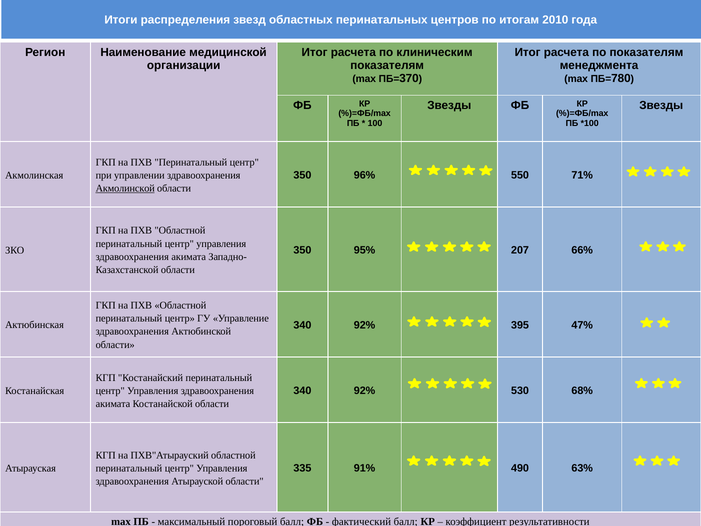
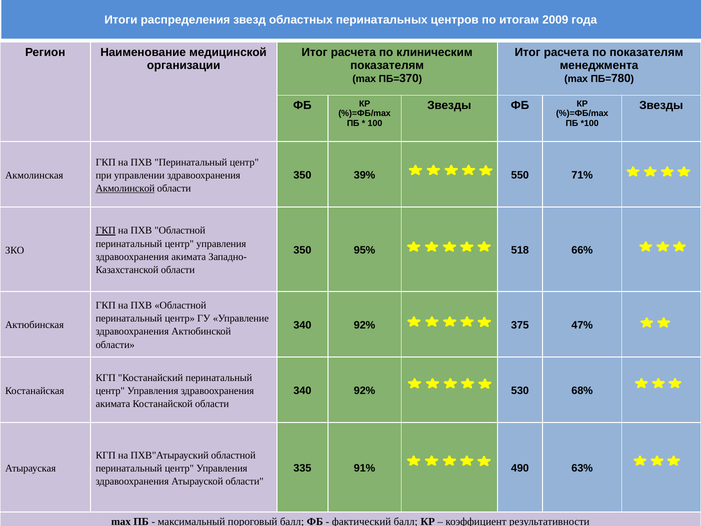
2010: 2010 -> 2009
96%: 96% -> 39%
ГКП at (106, 230) underline: none -> present
207: 207 -> 518
395: 395 -> 375
